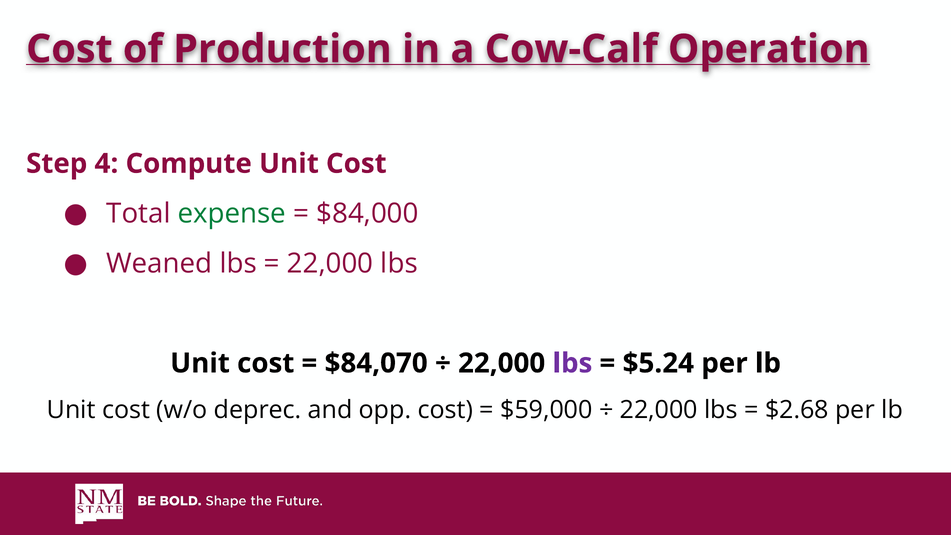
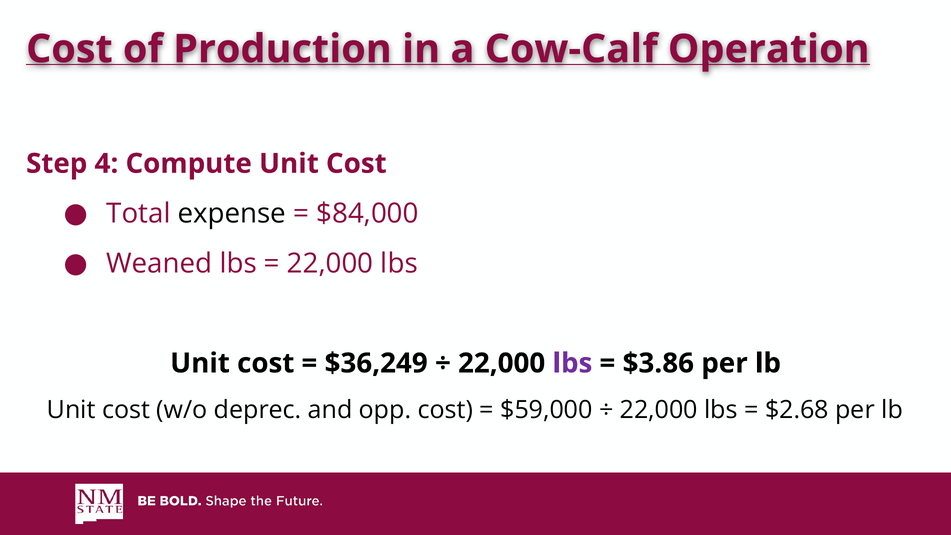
expense colour: green -> black
$84,070: $84,070 -> $36,249
$5.24: $5.24 -> $3.86
